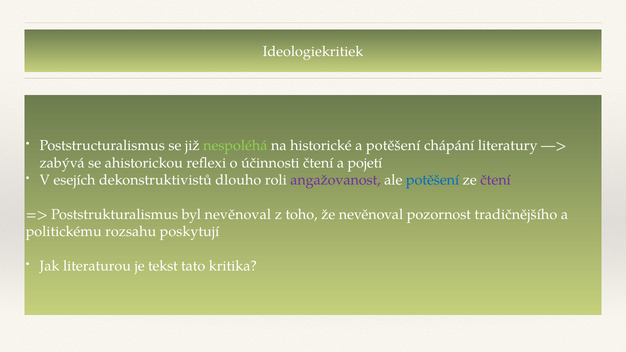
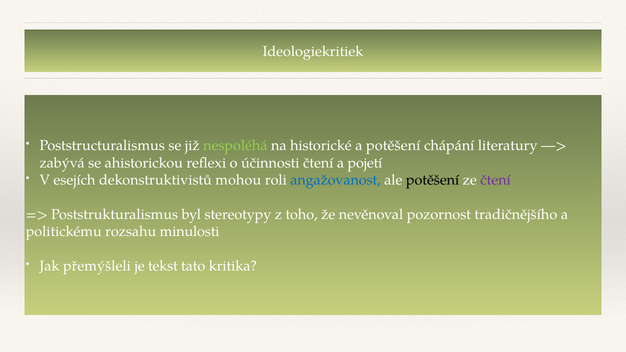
dlouho: dlouho -> mohou
angažovanost colour: purple -> blue
potěšení at (433, 180) colour: blue -> black
byl nevěnoval: nevěnoval -> stereotypy
poskytují: poskytují -> minulosti
literaturou: literaturou -> přemýšleli
